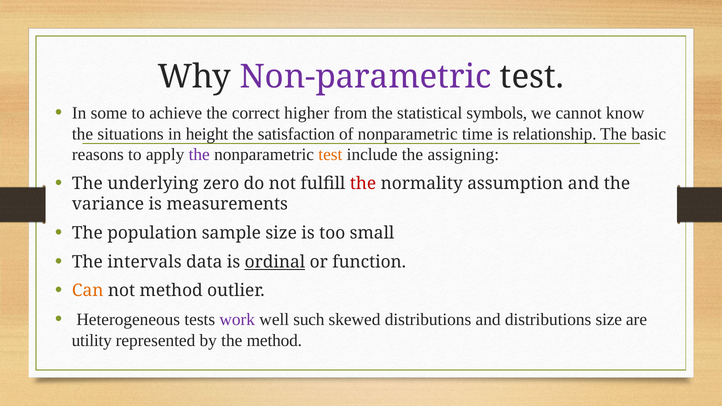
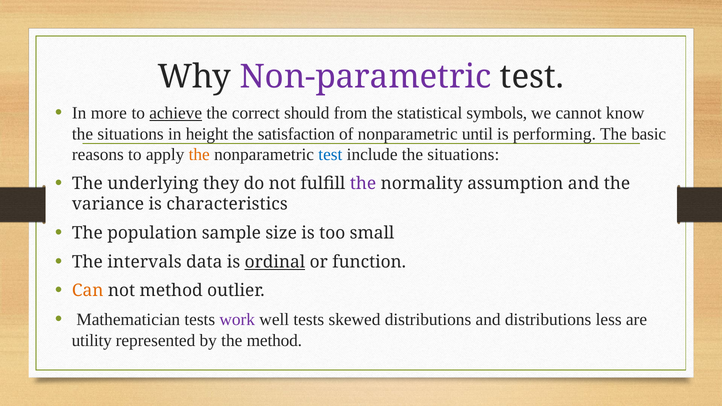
some: some -> more
achieve underline: none -> present
higher: higher -> should
time: time -> until
relationship: relationship -> performing
the at (199, 155) colour: purple -> orange
test at (330, 155) colour: orange -> blue
include the assigning: assigning -> situations
zero: zero -> they
the at (363, 184) colour: red -> purple
measurements: measurements -> characteristics
Heterogeneous: Heterogeneous -> Mathematician
well such: such -> tests
distributions size: size -> less
